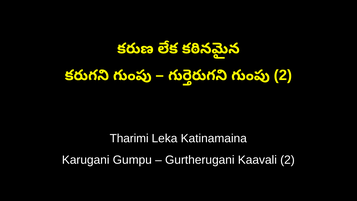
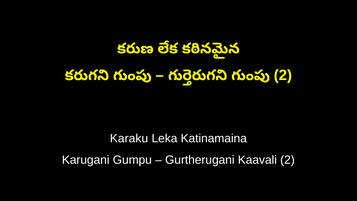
Tharimi: Tharimi -> Karaku
